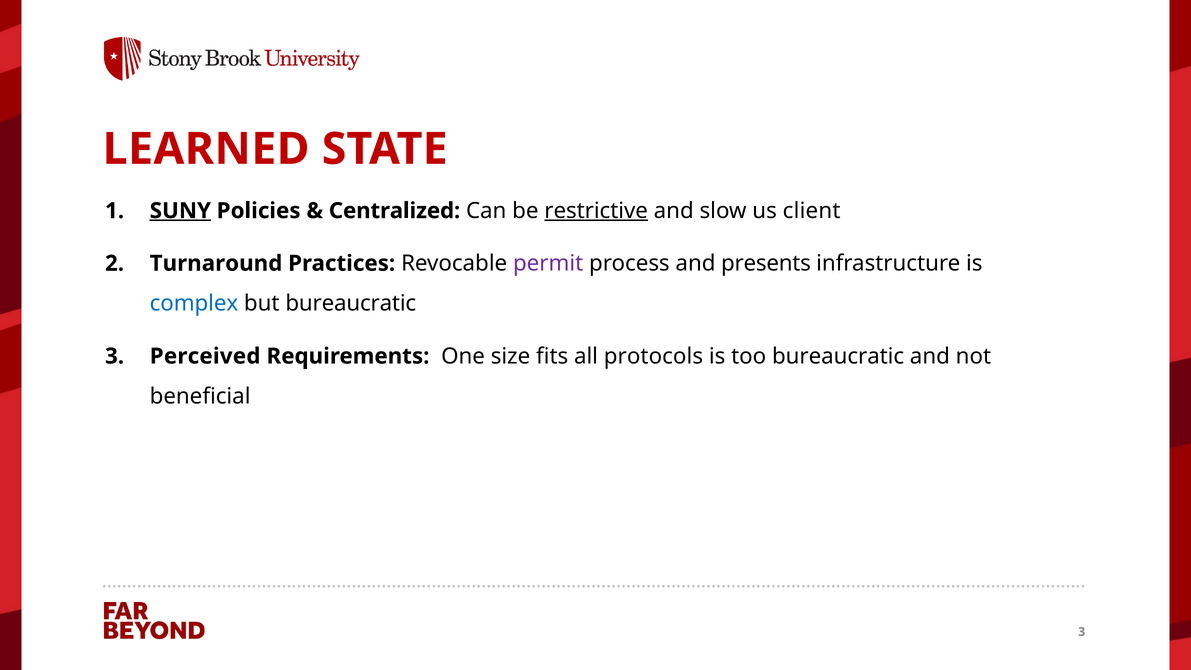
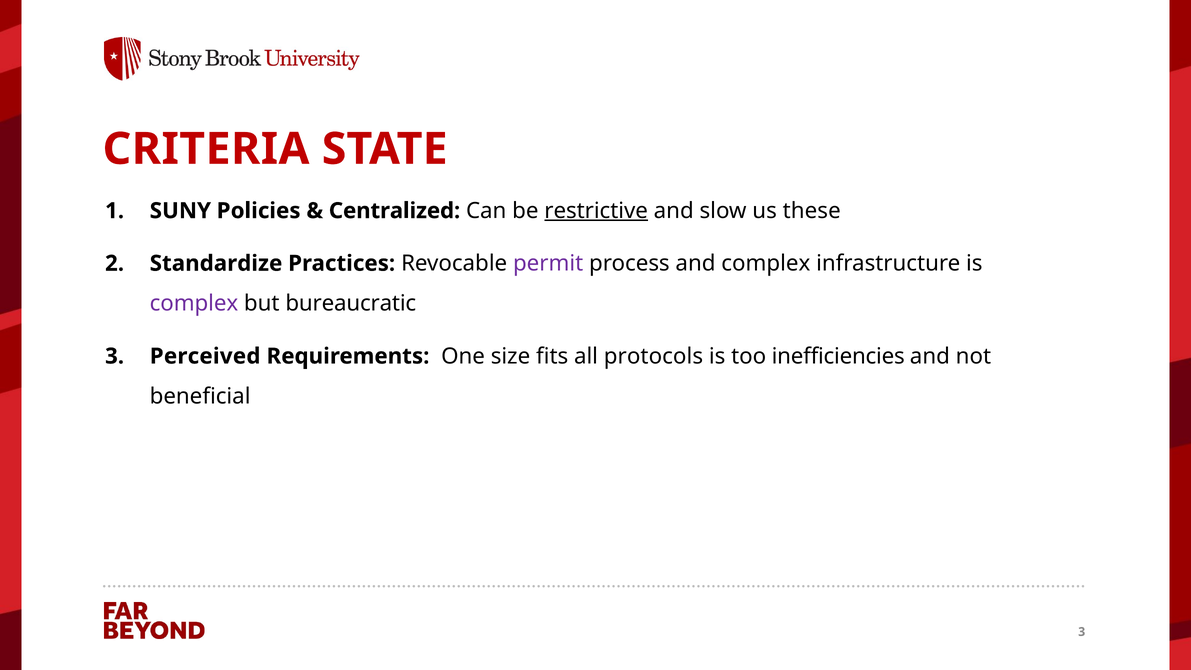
LEARNED: LEARNED -> CRITERIA
SUNY underline: present -> none
client: client -> these
Turnaround: Turnaround -> Standardize
and presents: presents -> complex
complex at (194, 304) colour: blue -> purple
too bureaucratic: bureaucratic -> inefficiencies
